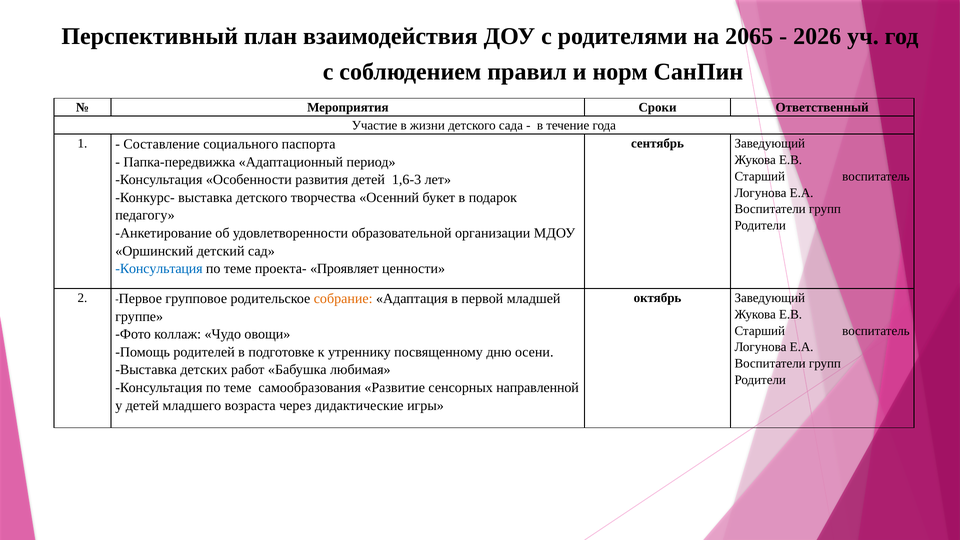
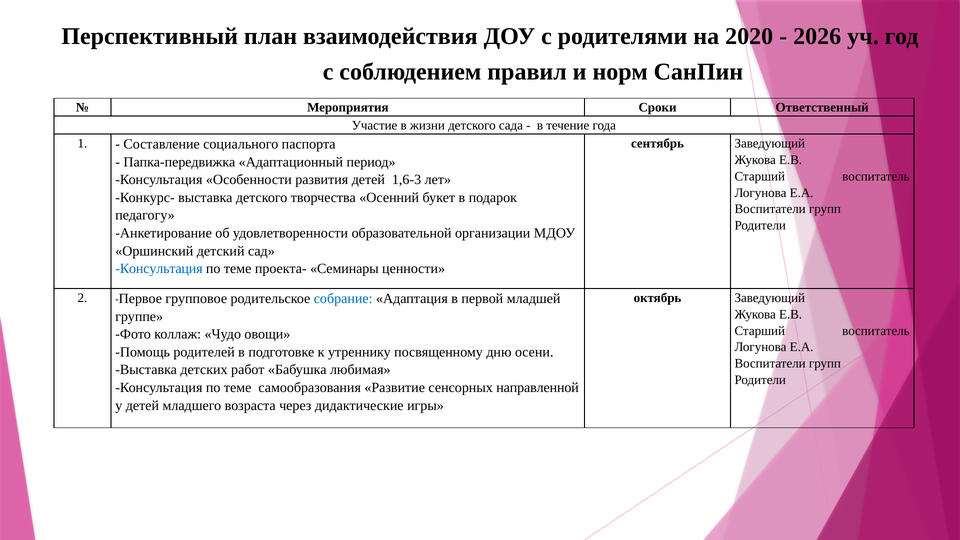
2065: 2065 -> 2020
Проявляет: Проявляет -> Семинары
собрание colour: orange -> blue
